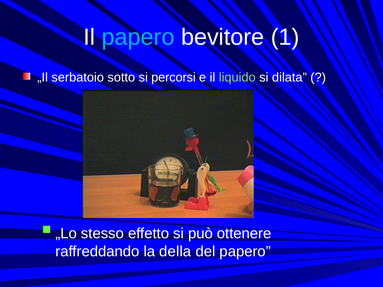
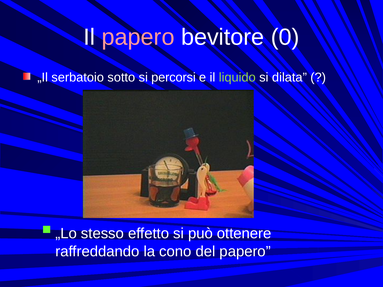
papero at (138, 37) colour: light blue -> pink
1: 1 -> 0
della: della -> cono
